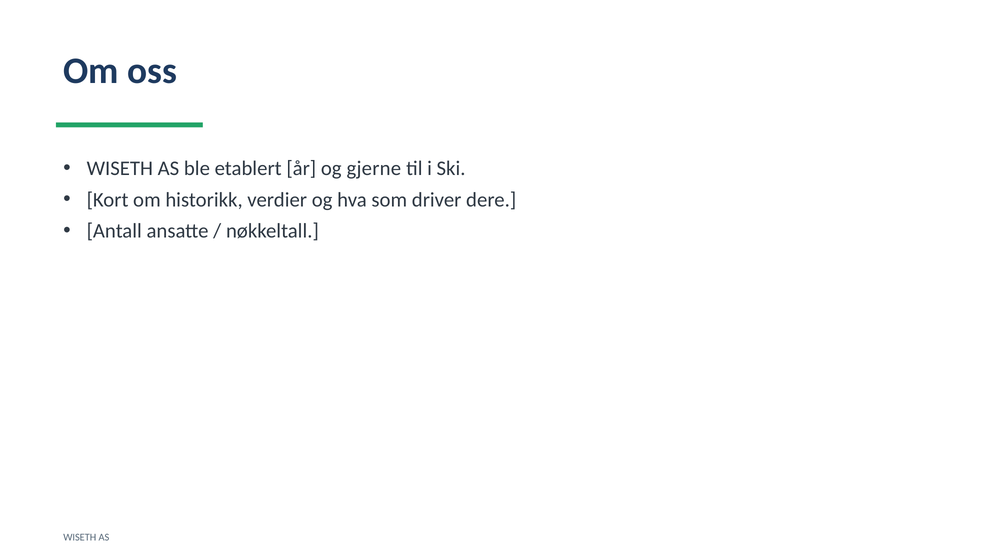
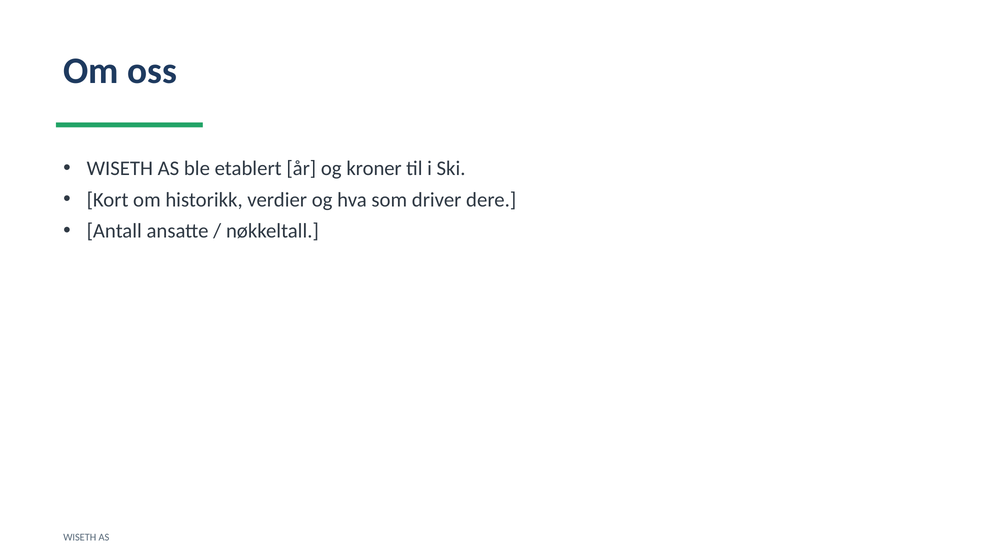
gjerne: gjerne -> kroner
